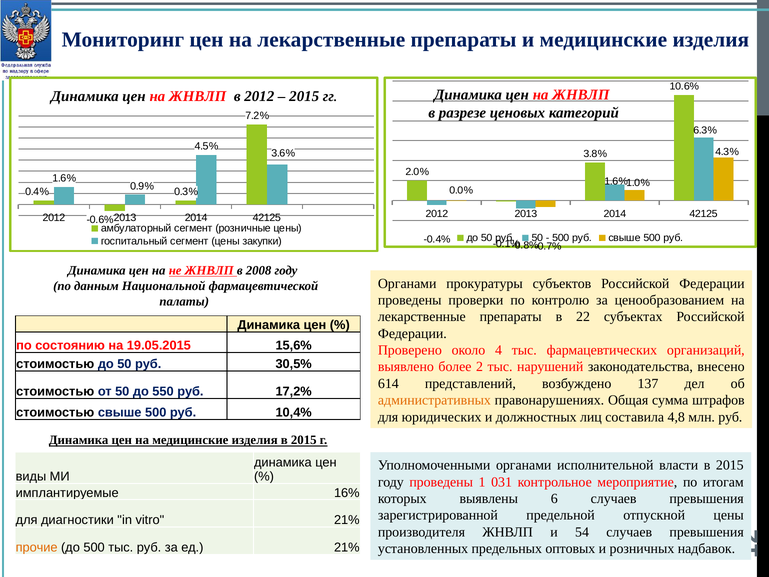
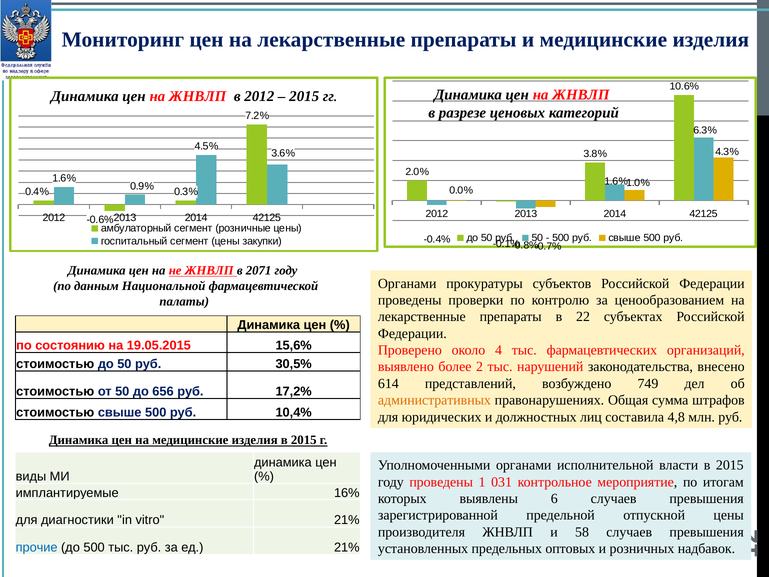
2008: 2008 -> 2071
137: 137 -> 749
550: 550 -> 656
54: 54 -> 58
прочие colour: orange -> blue
